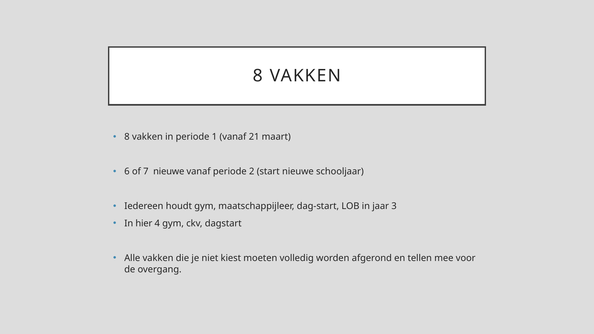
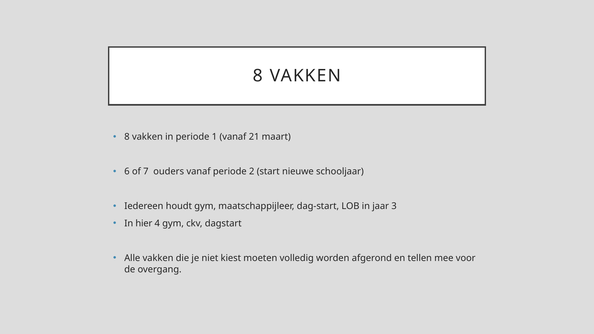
7 nieuwe: nieuwe -> ouders
